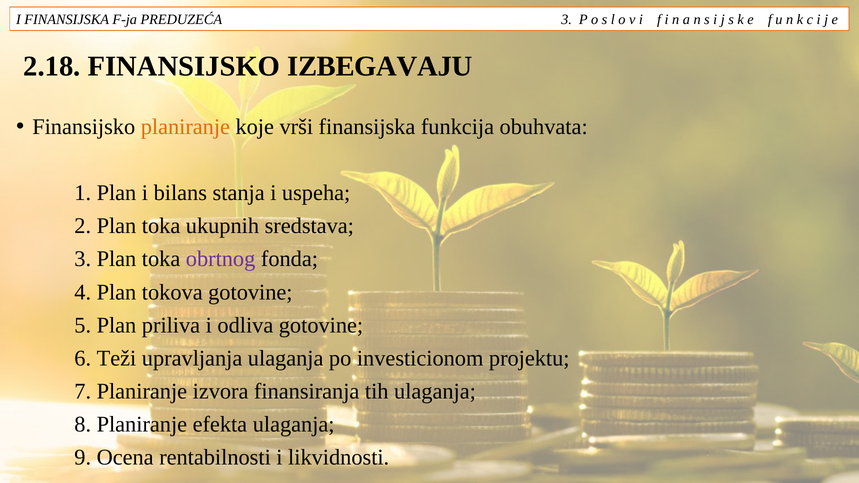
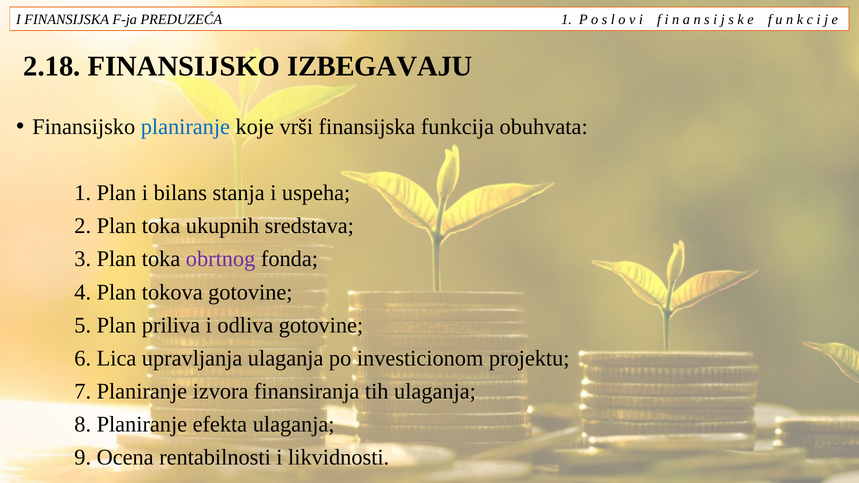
PREDUZEĆA 3: 3 -> 1
planiranje at (185, 127) colour: orange -> blue
Teži: Teži -> Lica
